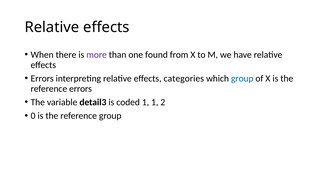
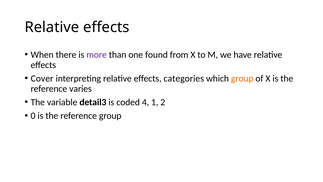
Errors at (42, 78): Errors -> Cover
group at (242, 78) colour: blue -> orange
reference errors: errors -> varies
coded 1: 1 -> 4
